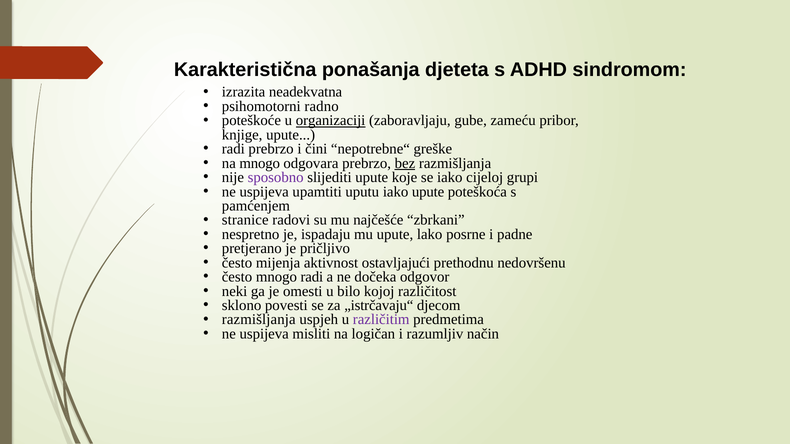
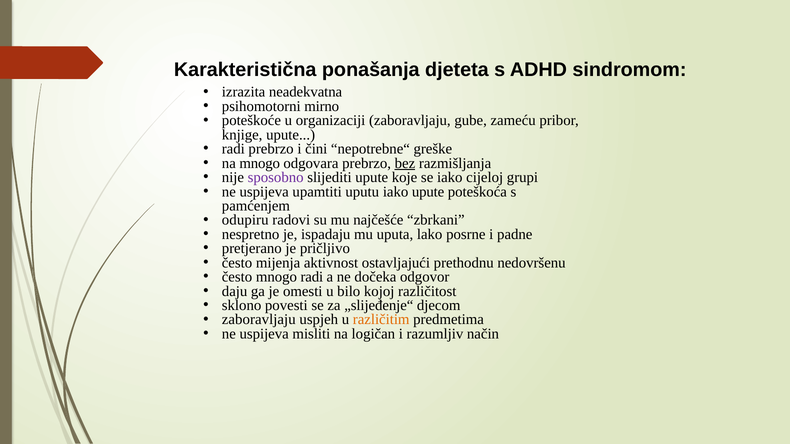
radno: radno -> mirno
organizaciji underline: present -> none
stranice: stranice -> odupiru
mu upute: upute -> uputa
neki: neki -> daju
„istrčavaju“: „istrčavaju“ -> „slijeđenje“
razmišljanja at (259, 320): razmišljanja -> zaboravljaju
različitim colour: purple -> orange
